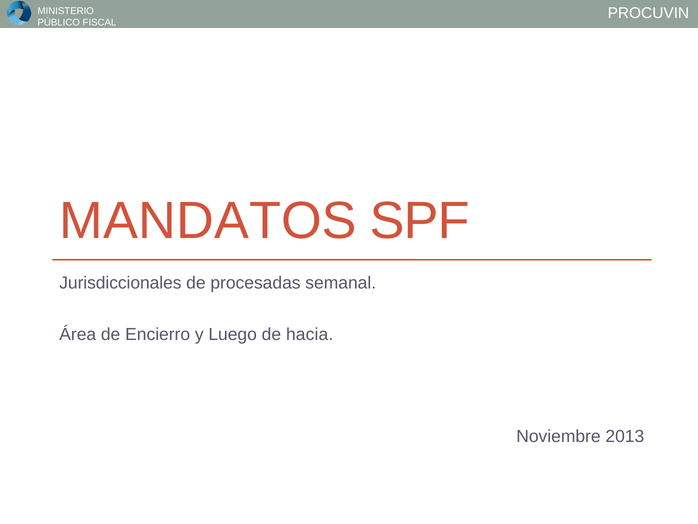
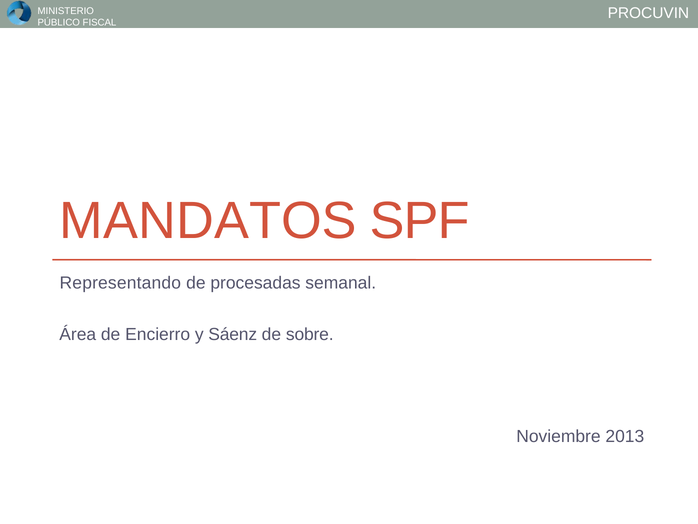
Jurisdiccionales: Jurisdiccionales -> Representando
Luego: Luego -> Sáenz
hacia: hacia -> sobre
